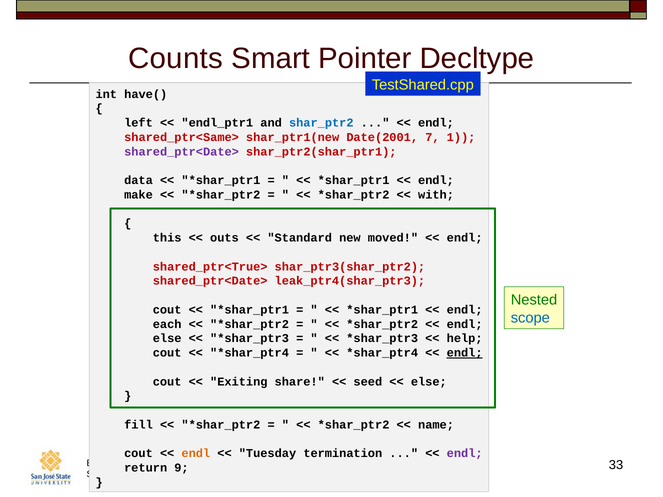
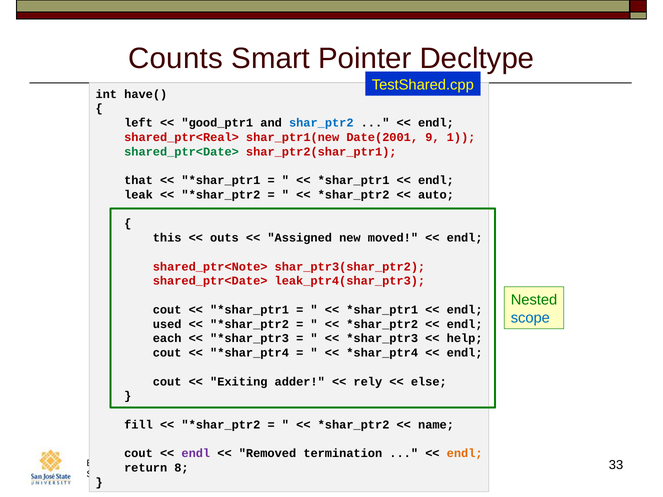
endl_ptr1: endl_ptr1 -> good_ptr1
shared_ptr<Same>: shared_ptr<Same> -> shared_ptr<Real>
7: 7 -> 9
shared_ptr<Date> at (182, 152) colour: purple -> green
data: data -> that
make: make -> leak
with: with -> auto
Standard: Standard -> Assigned
shared_ptr<True>: shared_ptr<True> -> shared_ptr<Note>
each: each -> used
else at (167, 339): else -> each
endl at (465, 353) underline: present -> none
share: share -> adder
seed: seed -> rely
endl at (196, 454) colour: orange -> purple
Tuesday: Tuesday -> Removed
endl at (465, 454) colour: purple -> orange
9: 9 -> 8
